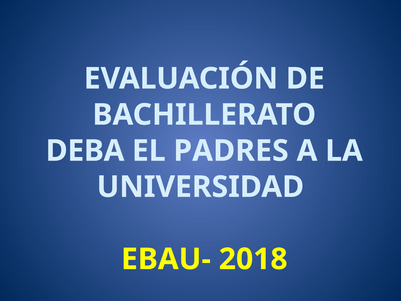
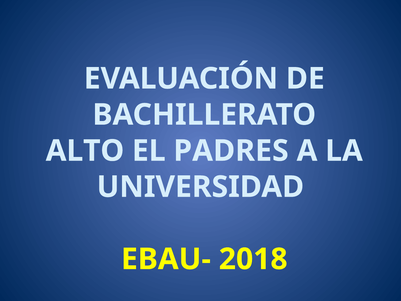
DEBA: DEBA -> ALTO
